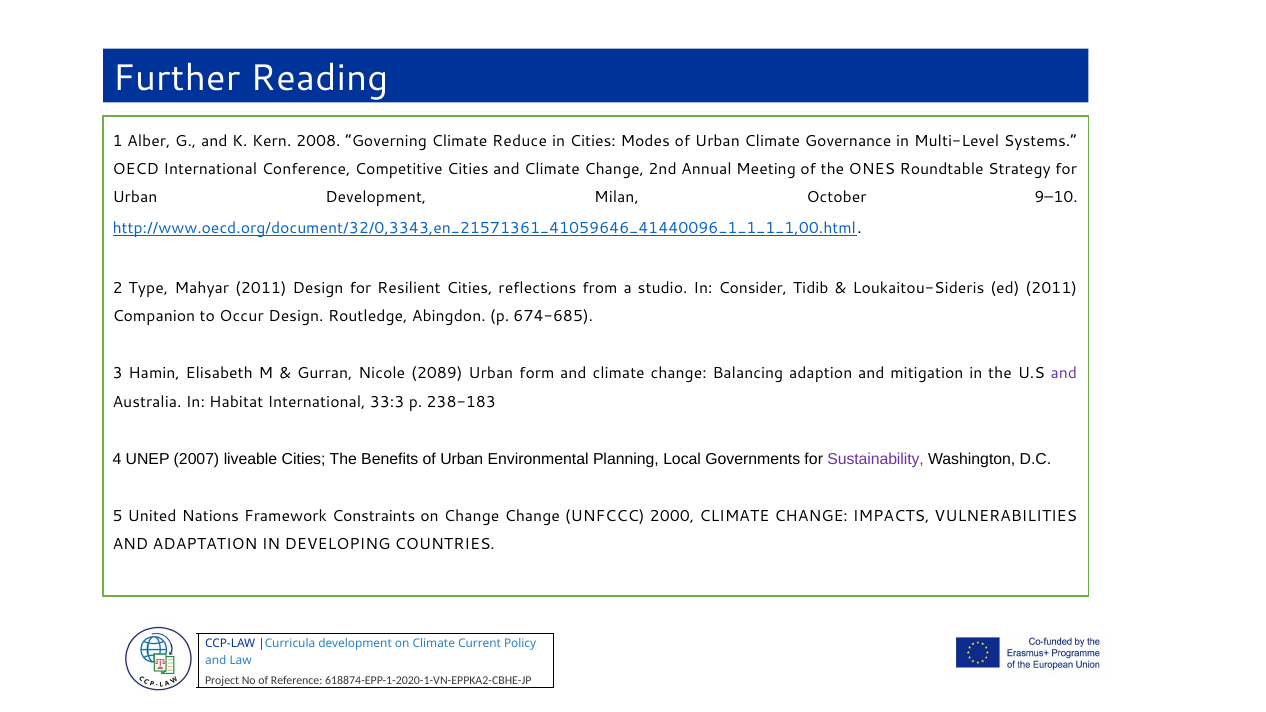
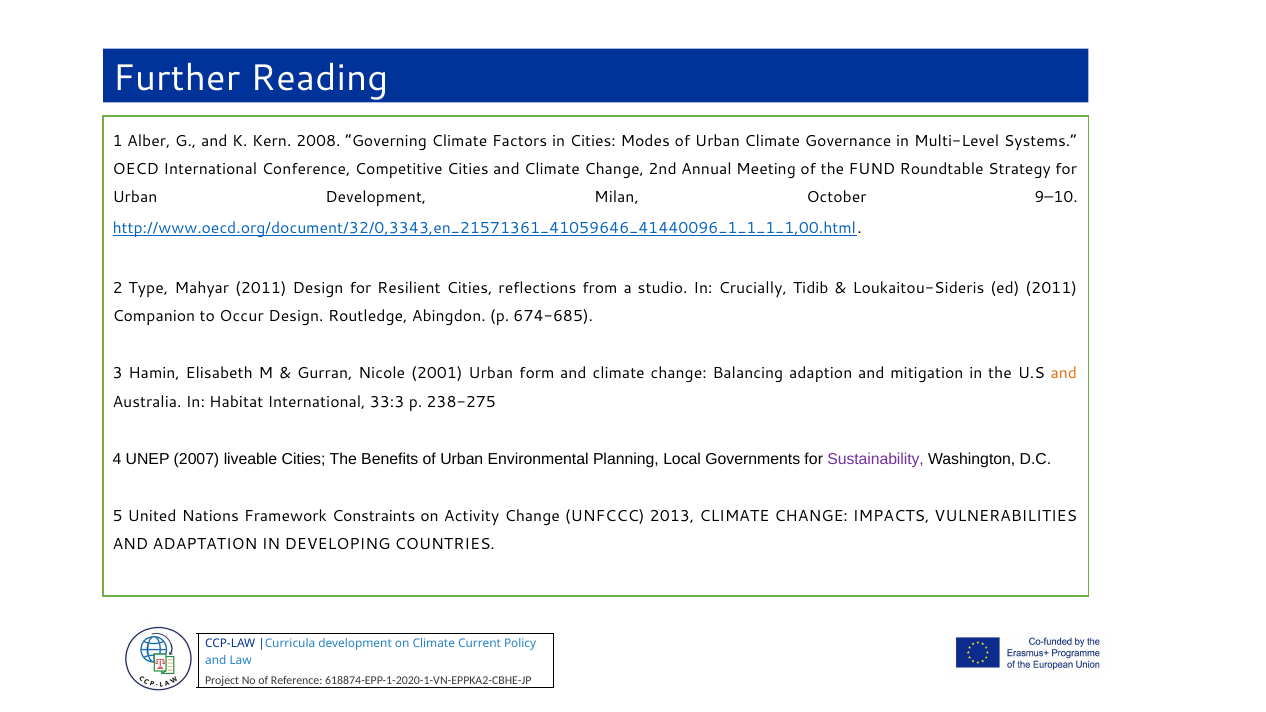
Reduce: Reduce -> Factors
ONES: ONES -> FUND
Consider: Consider -> Crucially
2089: 2089 -> 2001
and at (1064, 374) colour: purple -> orange
238-183: 238-183 -> 238-275
on Change: Change -> Activity
2000: 2000 -> 2013
